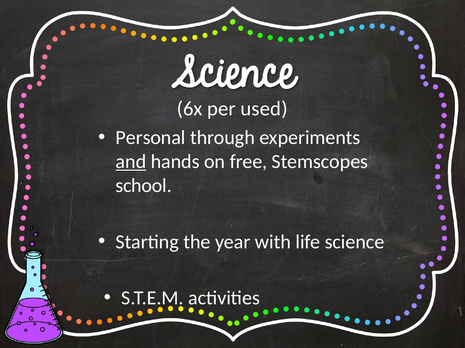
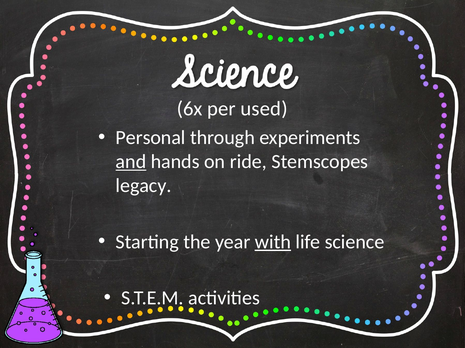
free: free -> ride
school: school -> legacy
with underline: none -> present
